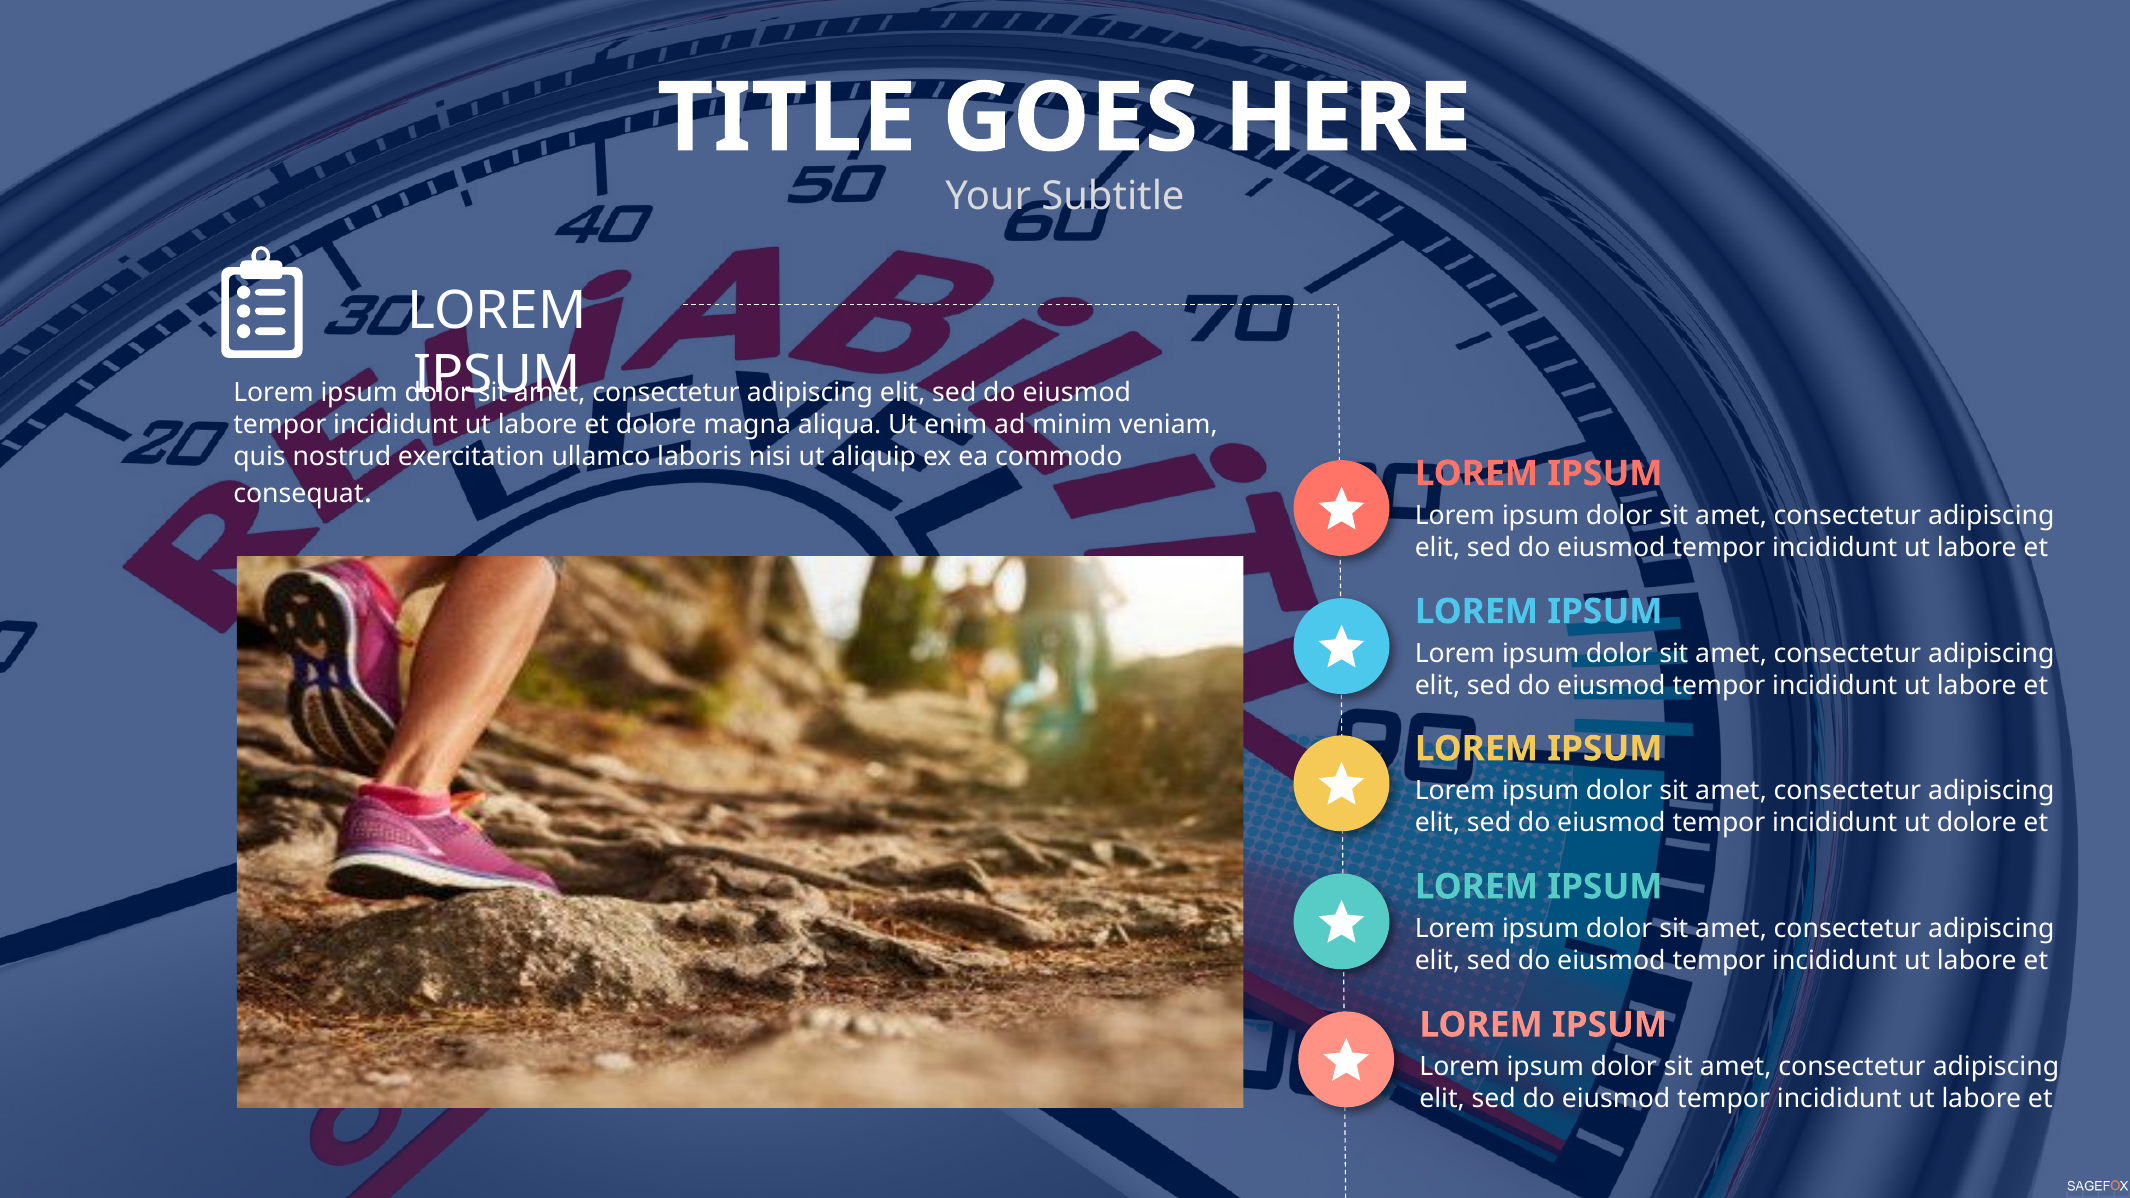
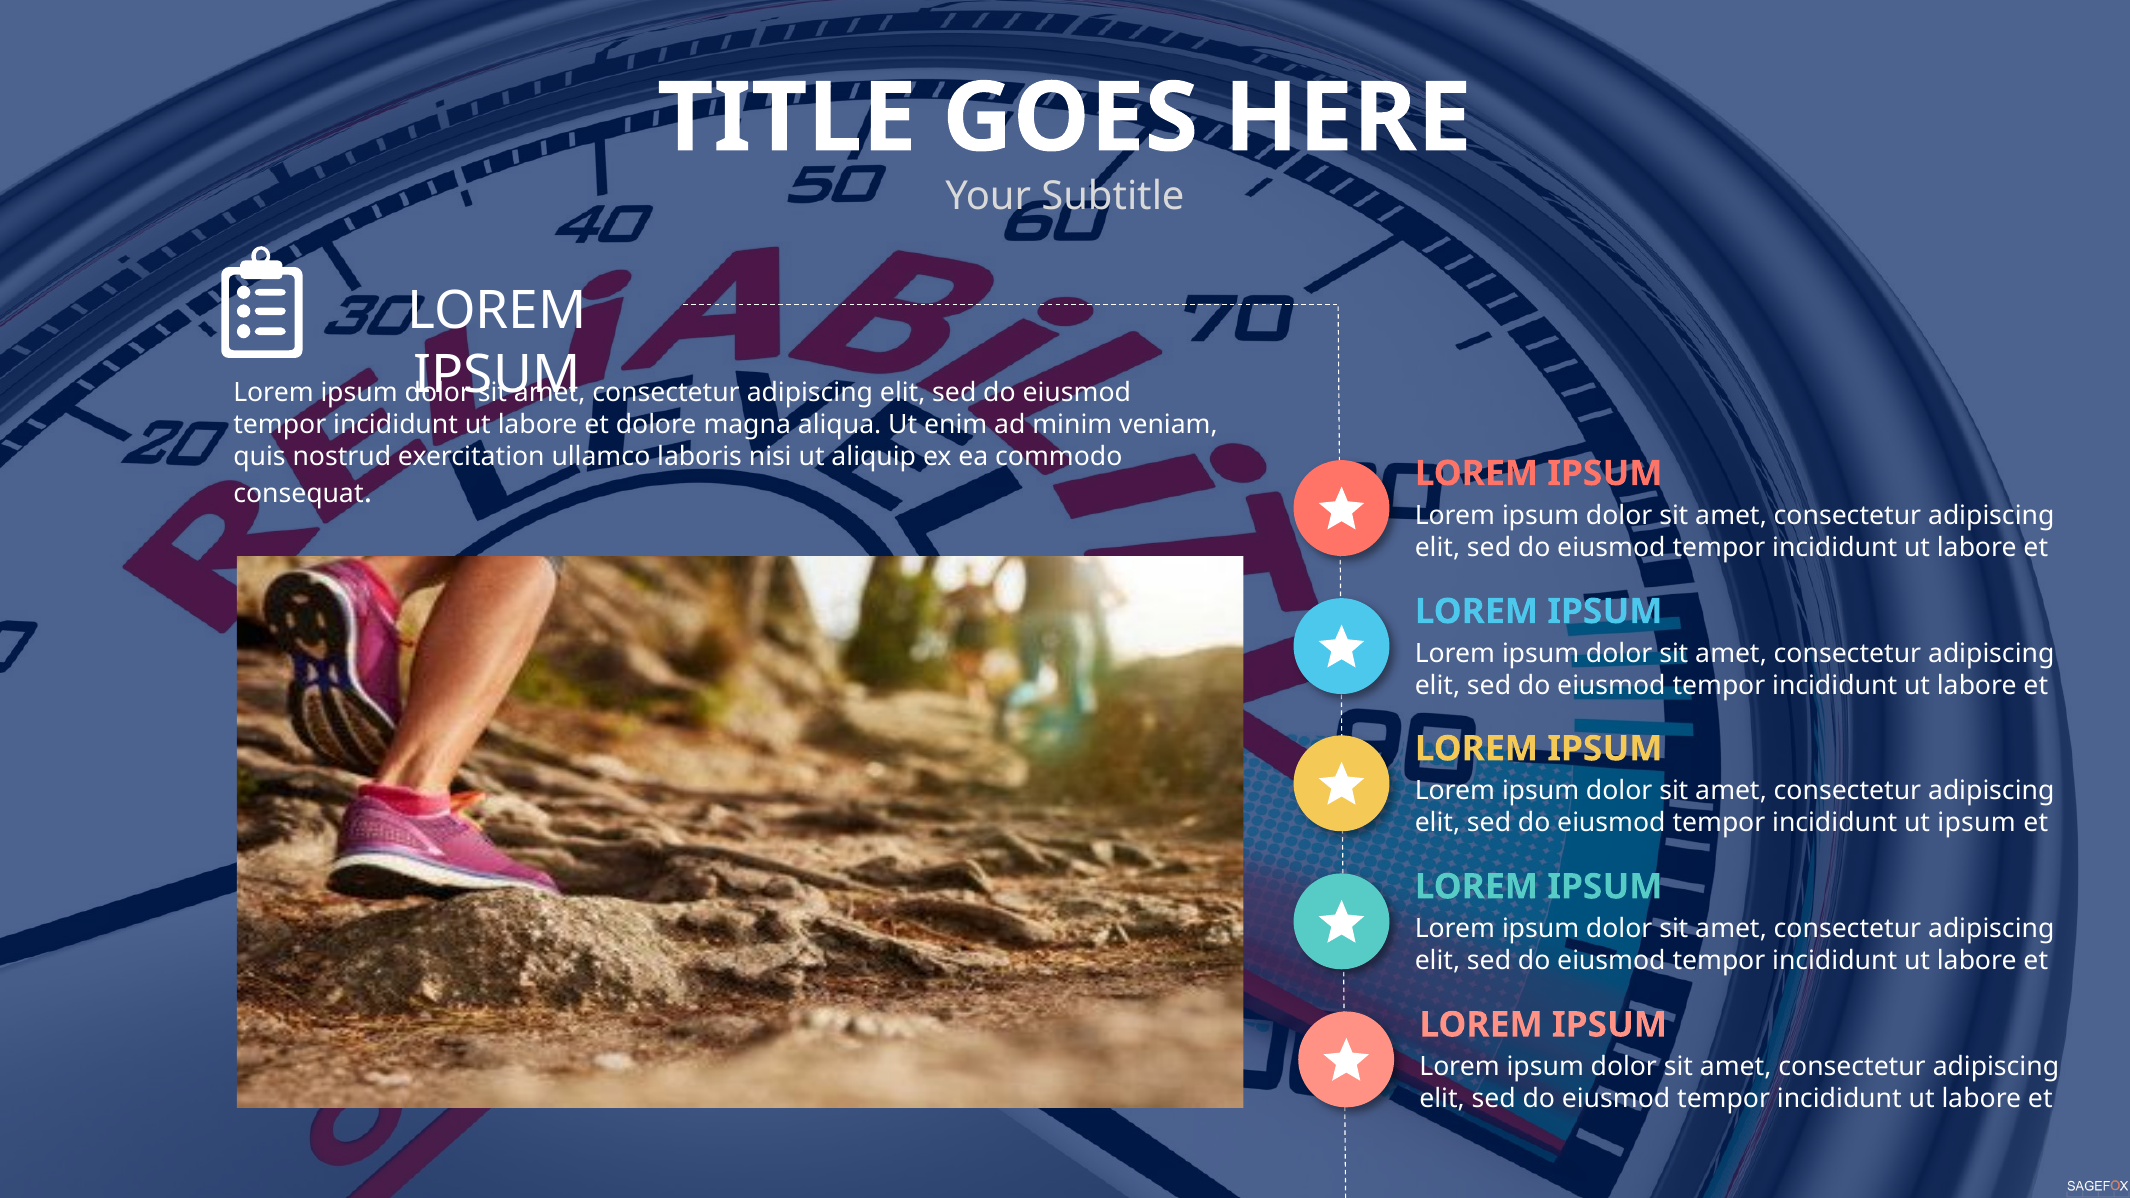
ut dolore: dolore -> ipsum
